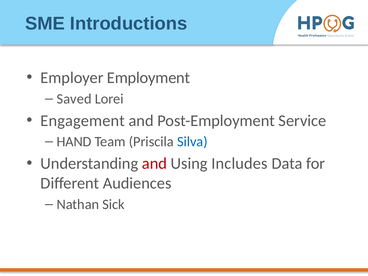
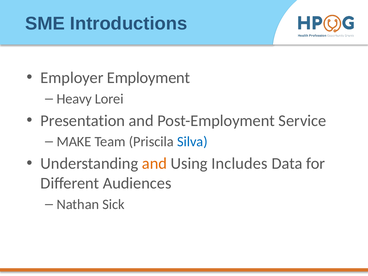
Saved: Saved -> Heavy
Engagement: Engagement -> Presentation
HAND: HAND -> MAKE
and at (154, 164) colour: red -> orange
